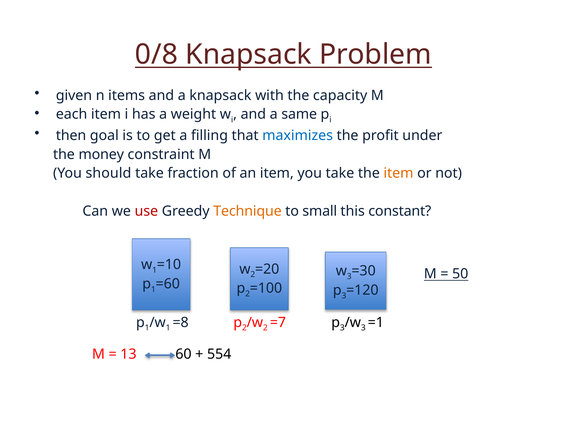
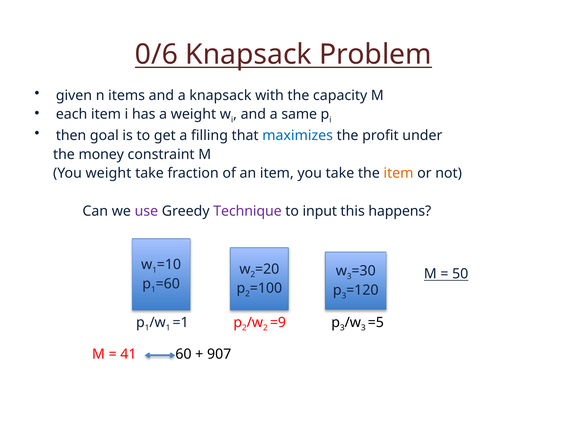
0/8: 0/8 -> 0/6
You should: should -> weight
use colour: red -> purple
Technique colour: orange -> purple
small: small -> input
constant: constant -> happens
=8: =8 -> =1
=7: =7 -> =9
=1: =1 -> =5
13: 13 -> 41
554: 554 -> 907
